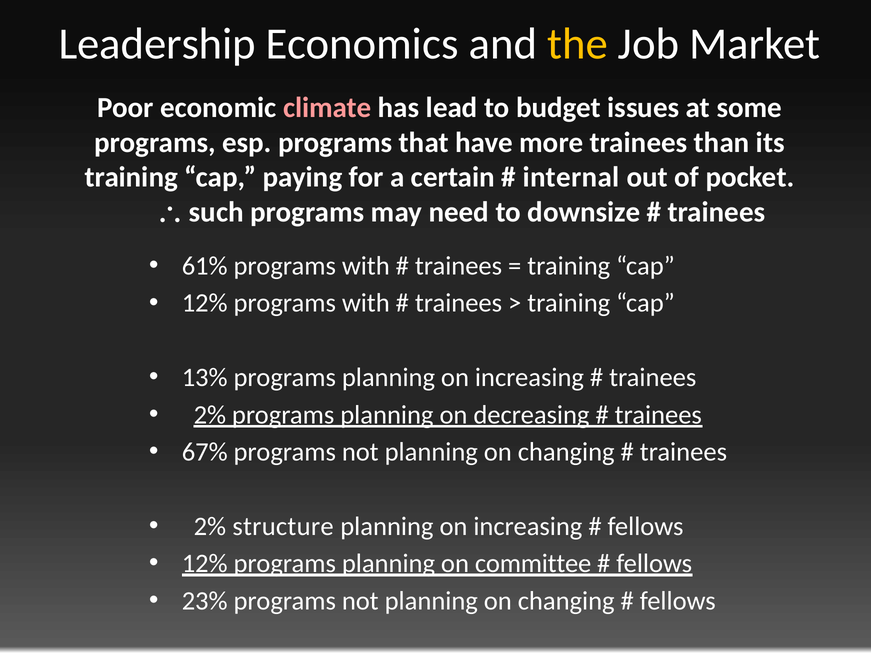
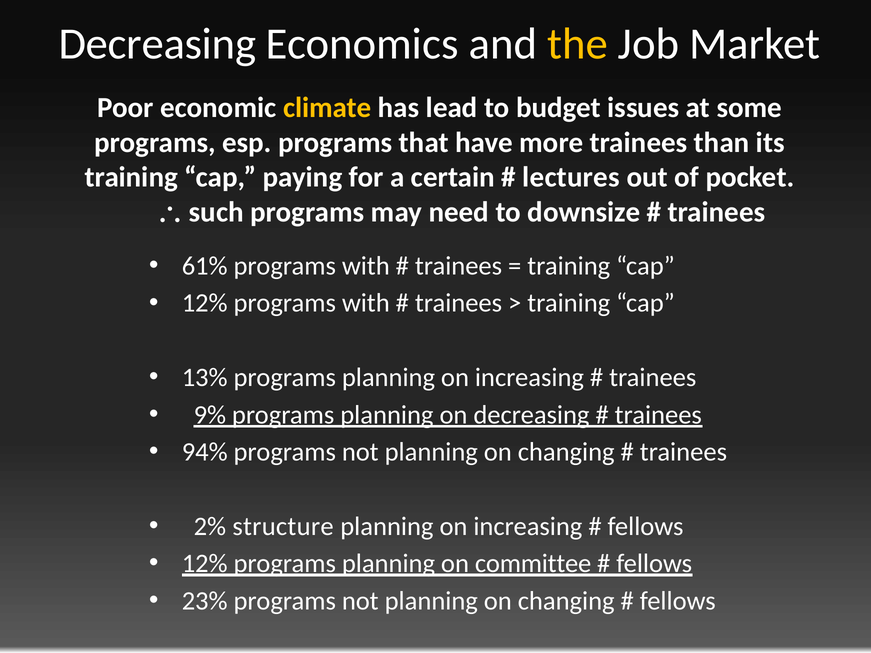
Leadership at (157, 44): Leadership -> Decreasing
climate colour: pink -> yellow
internal: internal -> lectures
2% at (210, 415): 2% -> 9%
67%: 67% -> 94%
